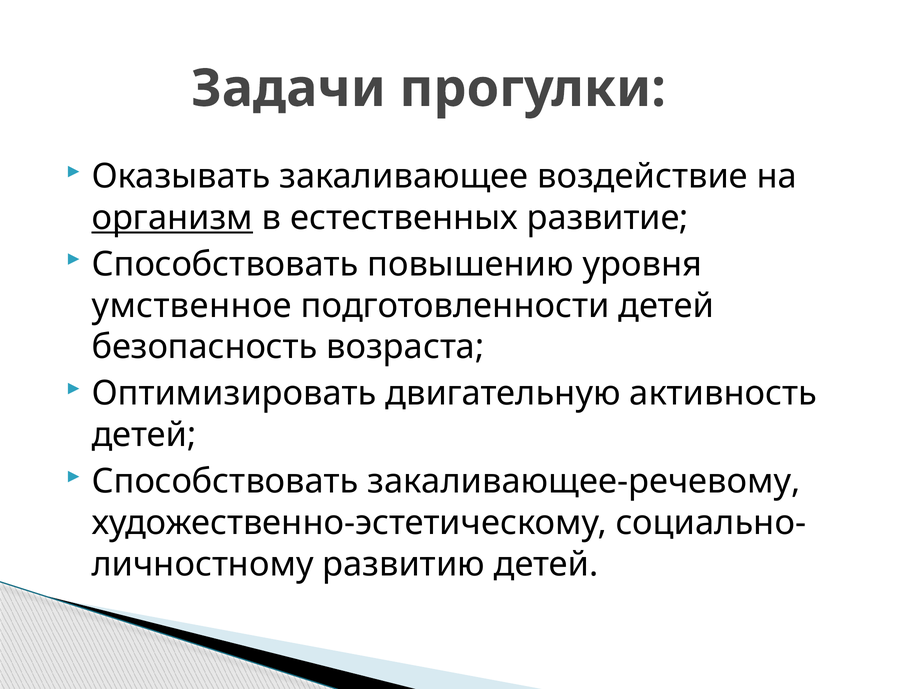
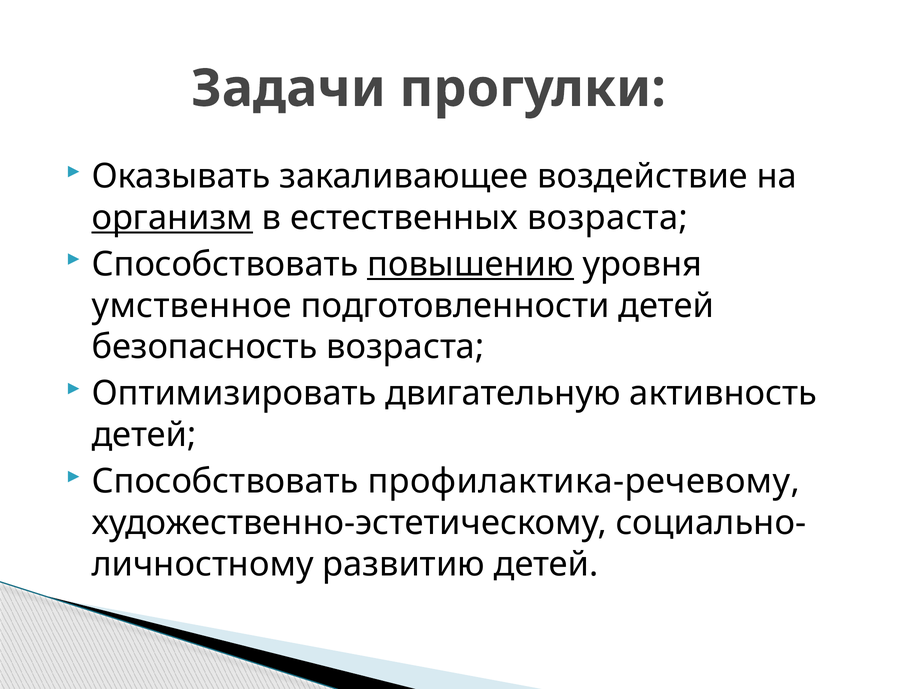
естественных развитие: развитие -> возраста
повышению underline: none -> present
закаливающее-речевому: закаливающее-речевому -> профилактика-речевому
